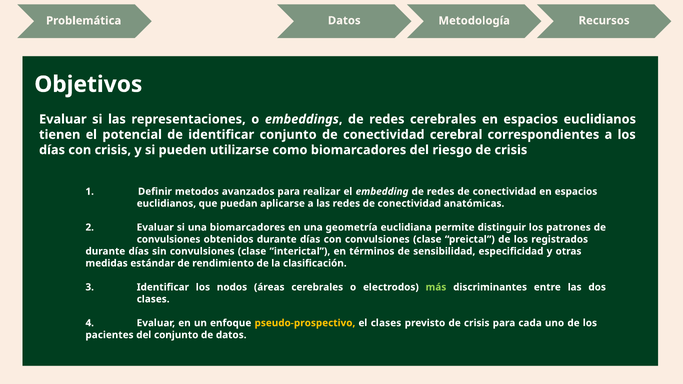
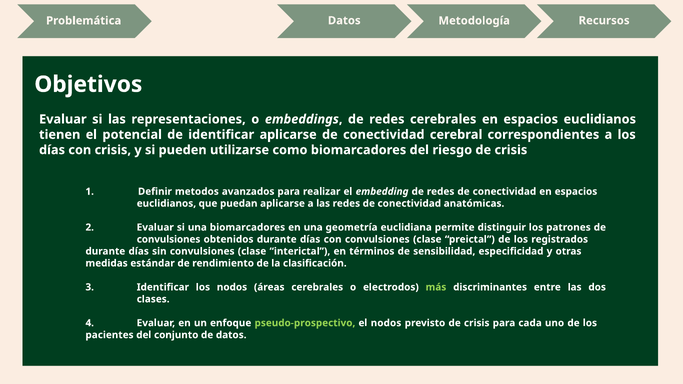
identificar conjunto: conjunto -> aplicarse
pseudo-prospectivo colour: yellow -> light green
el clases: clases -> nodos
